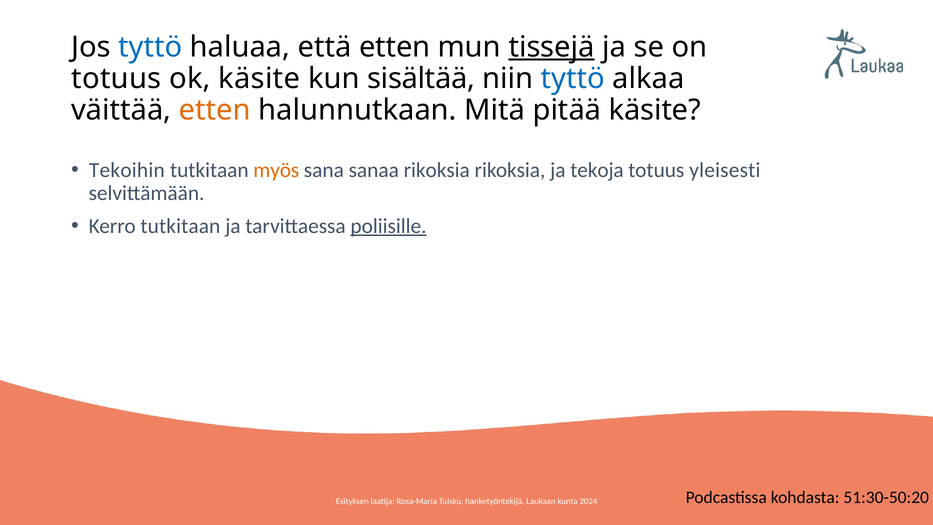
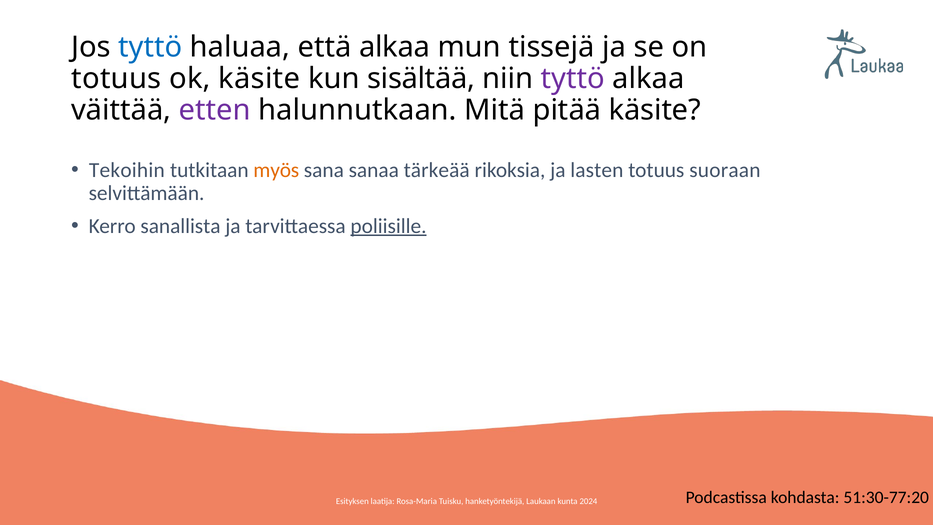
että etten: etten -> alkaa
tissejä underline: present -> none
tyttö at (573, 78) colour: blue -> purple
etten at (215, 110) colour: orange -> purple
sanaa rikoksia: rikoksia -> tärkeää
tekoja: tekoja -> lasten
yleisesti: yleisesti -> suoraan
Kerro tutkitaan: tutkitaan -> sanallista
51:30-50:20: 51:30-50:20 -> 51:30-77:20
